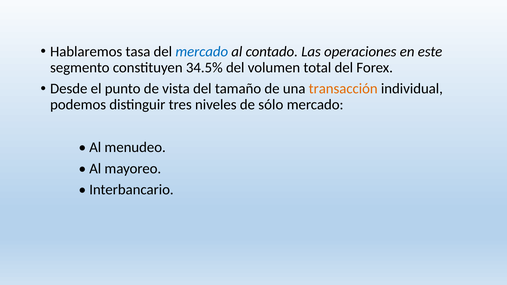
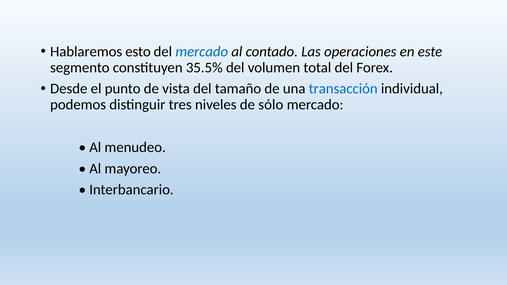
tasa: tasa -> esto
34.5%: 34.5% -> 35.5%
transacción colour: orange -> blue
